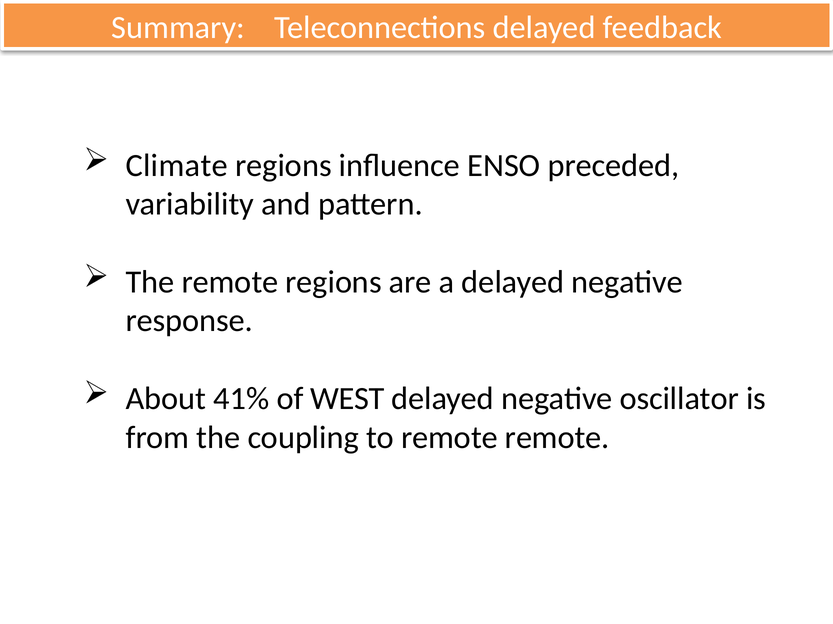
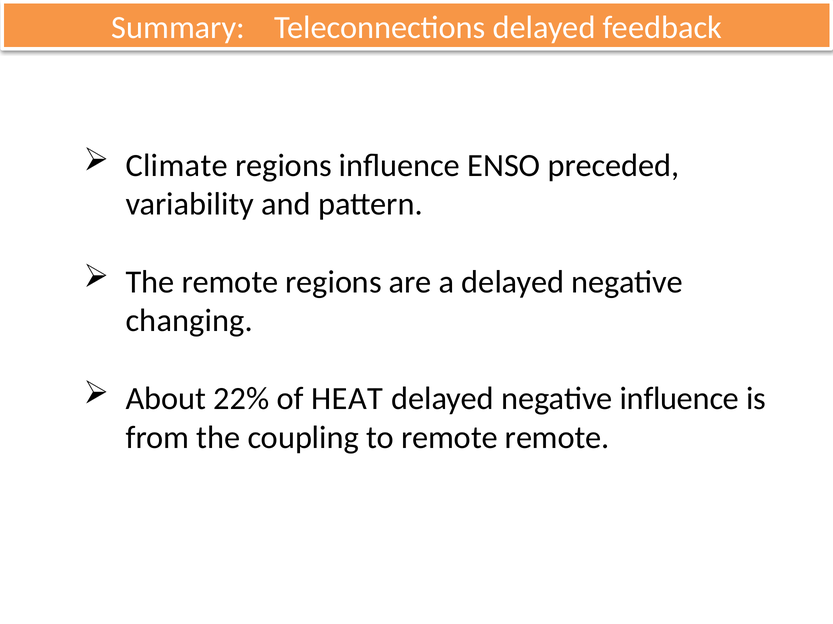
response: response -> changing
41%: 41% -> 22%
WEST: WEST -> HEAT
negative oscillator: oscillator -> influence
